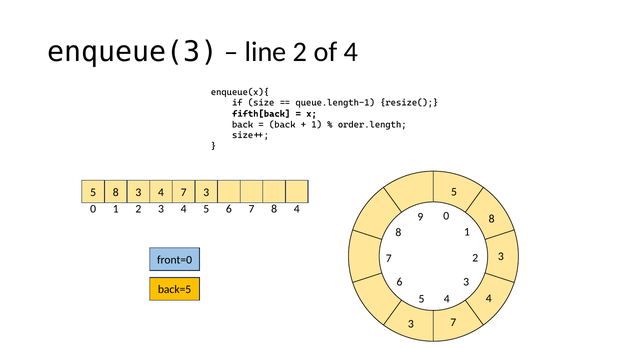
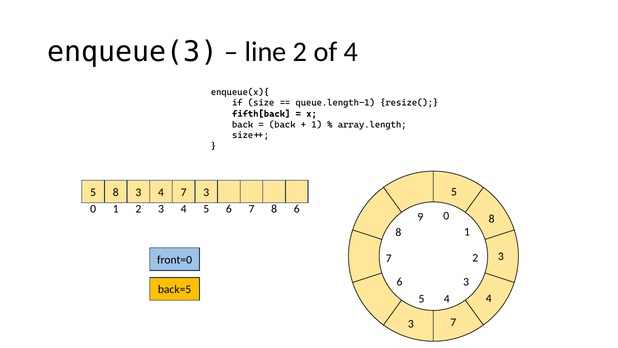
order.length: order.length -> array.length
0 4: 4 -> 6
